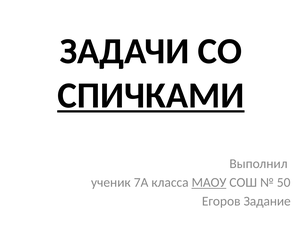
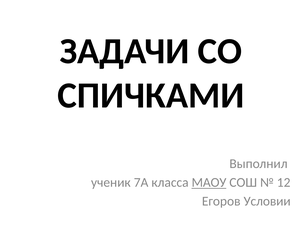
СПИЧКАМИ underline: present -> none
50: 50 -> 12
Задание: Задание -> Условии
